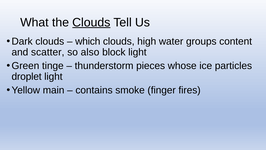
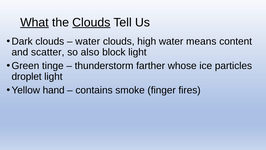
What underline: none -> present
which at (88, 41): which -> water
groups: groups -> means
pieces: pieces -> farther
main: main -> hand
